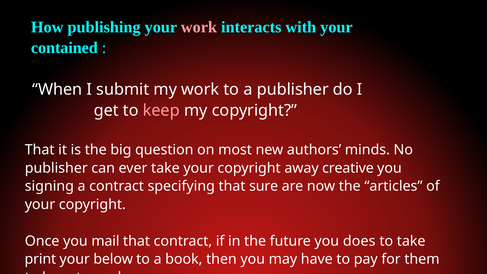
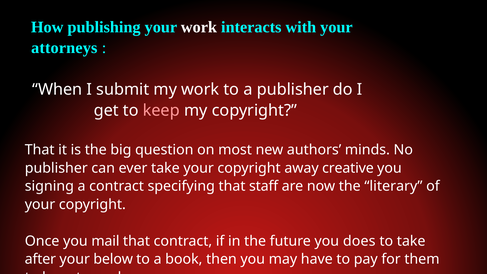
work at (199, 27) colour: pink -> white
contained: contained -> attorneys
sure: sure -> staff
articles: articles -> literary
print: print -> after
